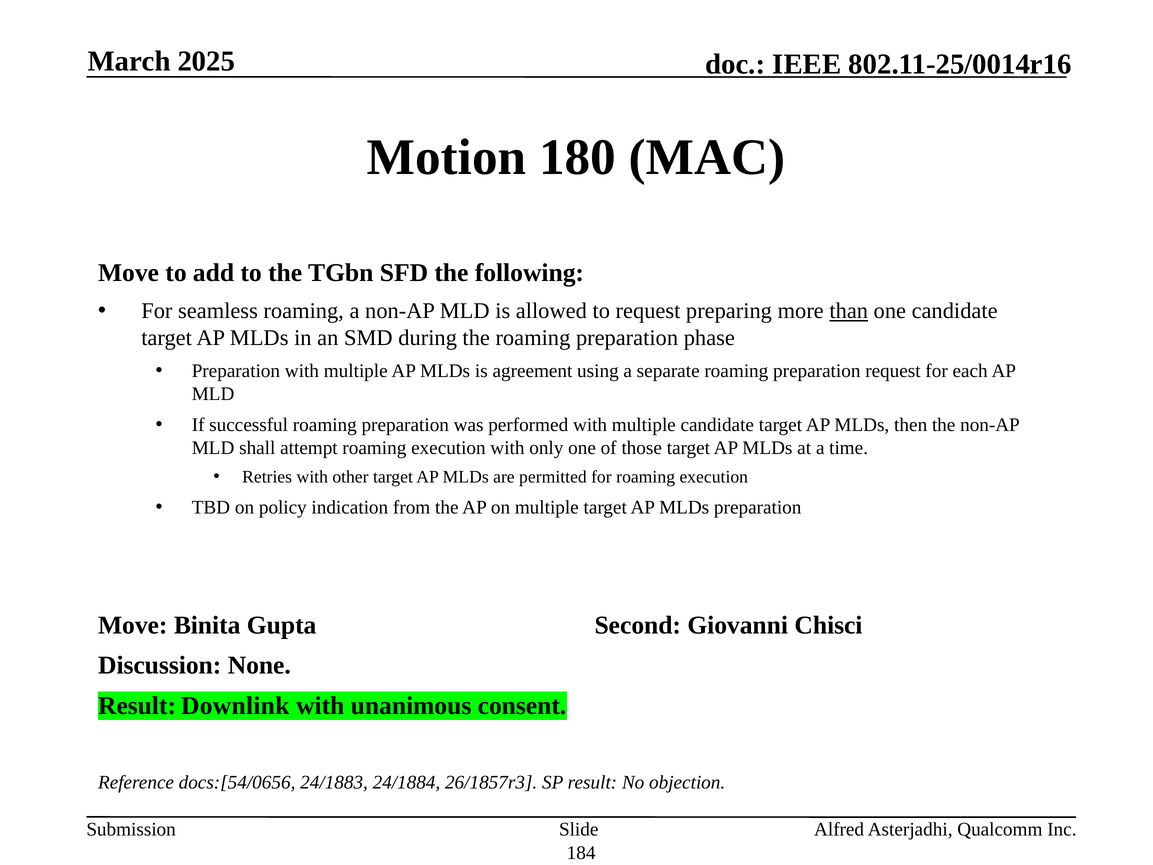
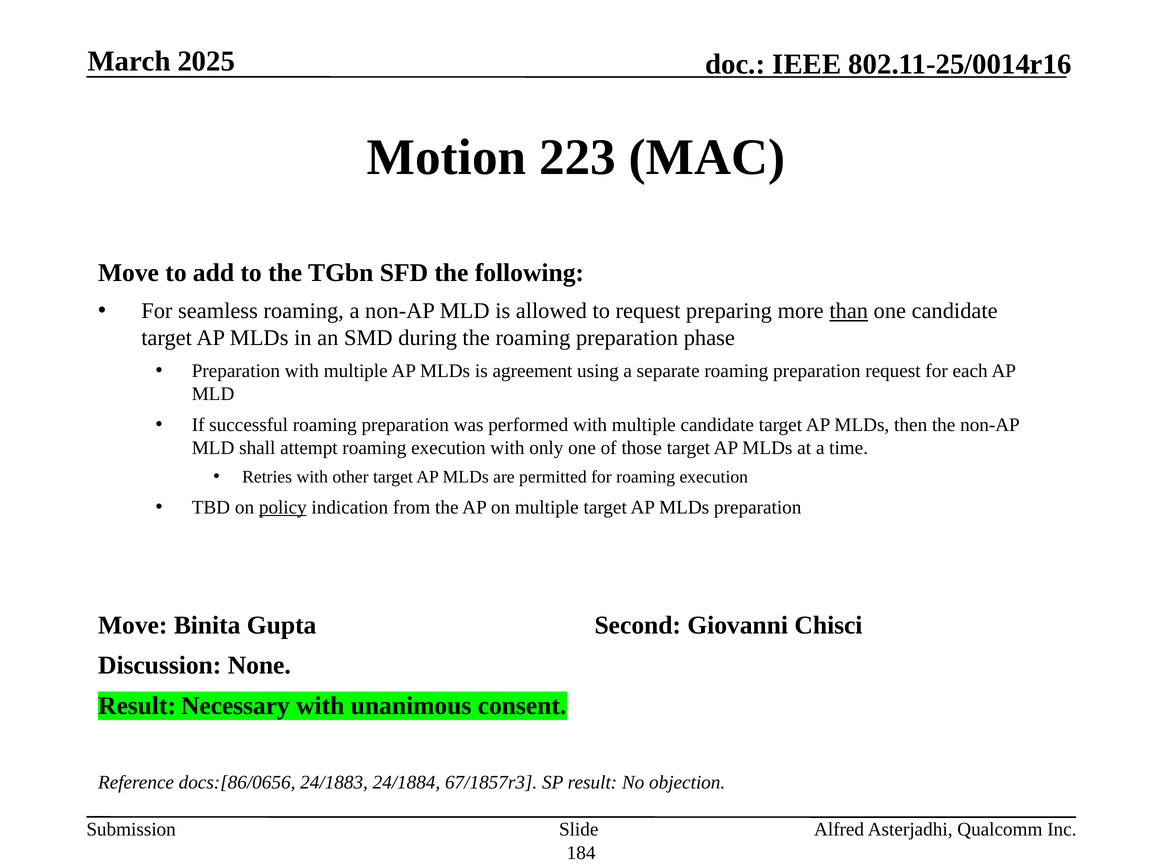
180: 180 -> 223
policy underline: none -> present
Downlink: Downlink -> Necessary
docs:[54/0656: docs:[54/0656 -> docs:[86/0656
26/1857r3: 26/1857r3 -> 67/1857r3
